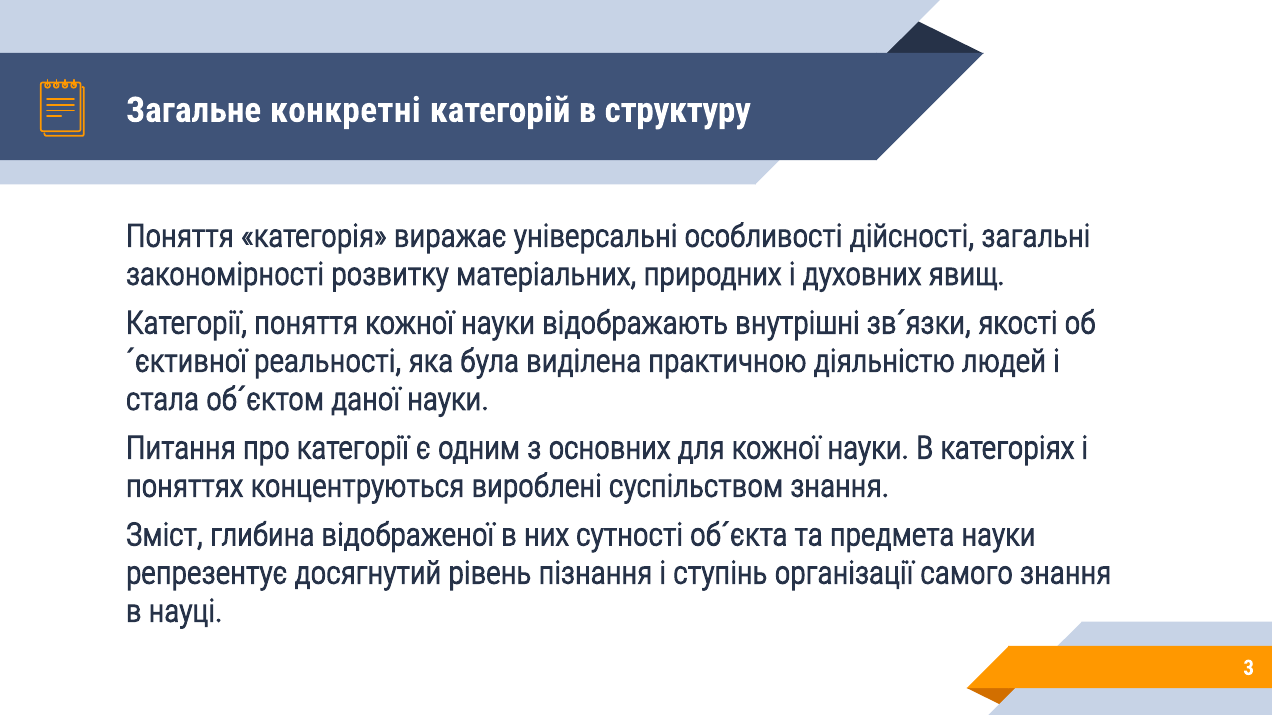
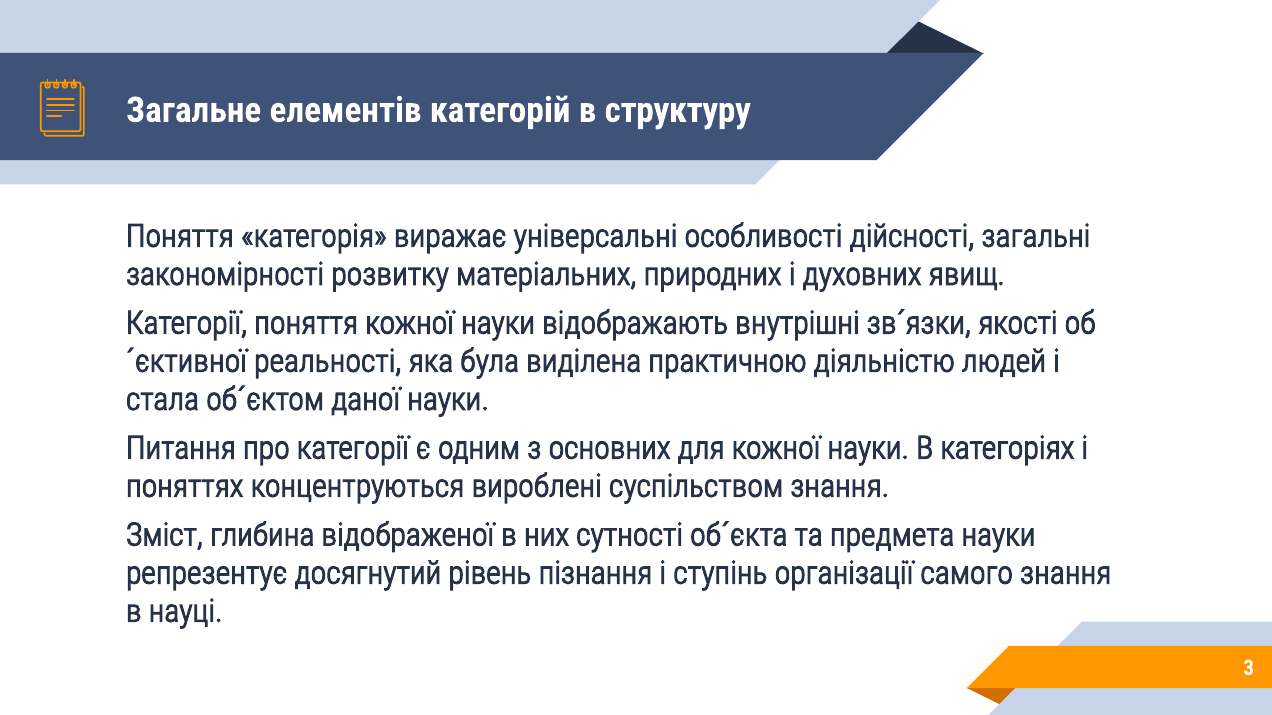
конкретні: конкретні -> елементів
